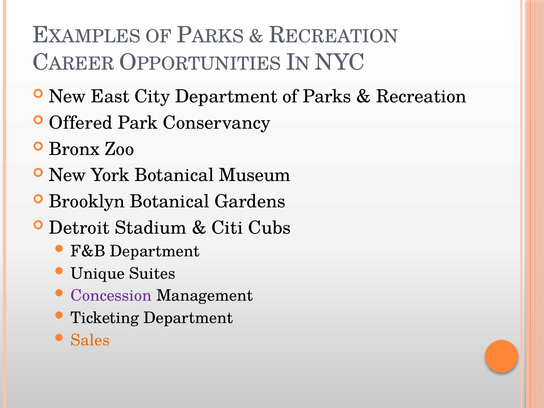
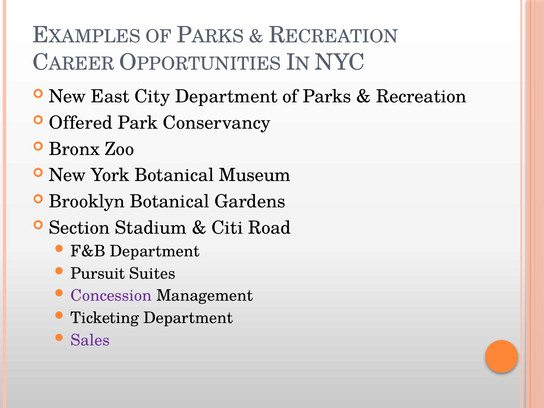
Detroit: Detroit -> Section
Cubs: Cubs -> Road
Unique: Unique -> Pursuit
Sales colour: orange -> purple
